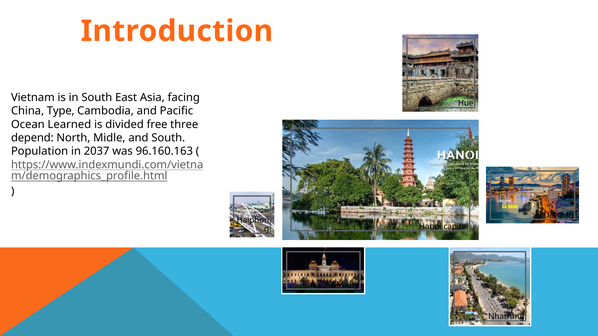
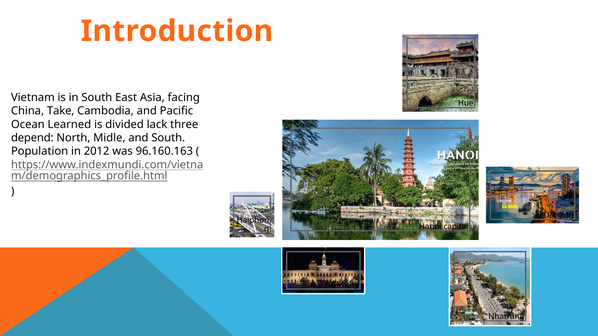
Type: Type -> Take
free: free -> lack
2037: 2037 -> 2012
